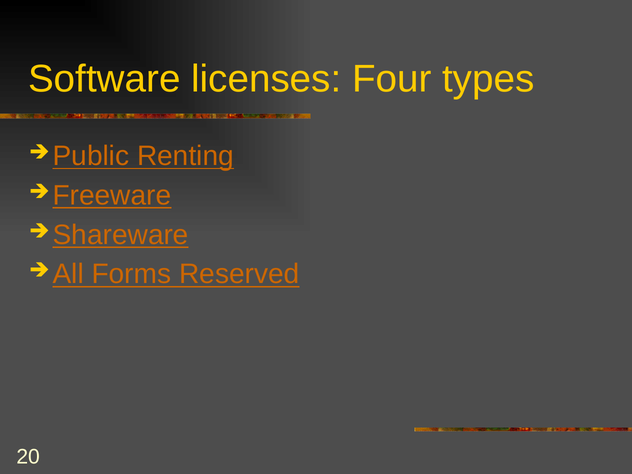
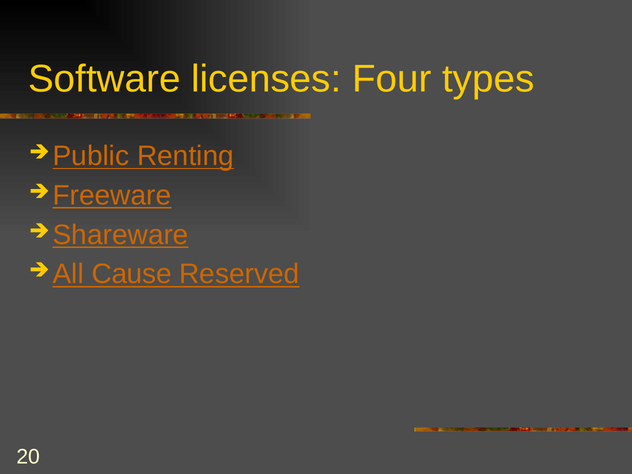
Forms: Forms -> Cause
